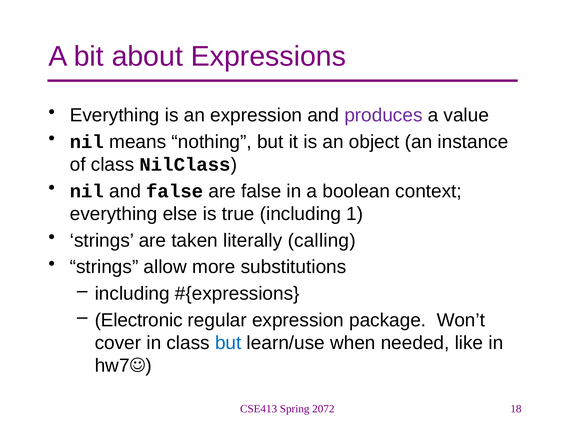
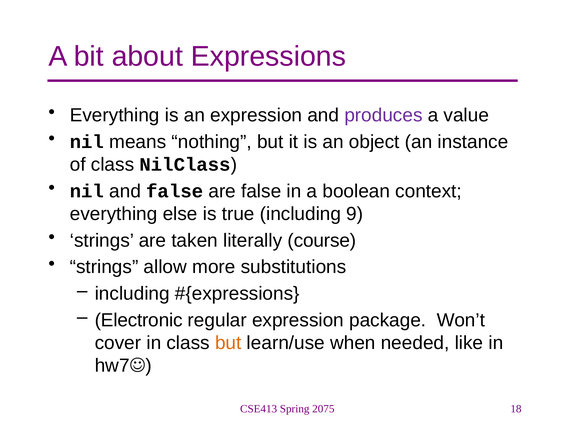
1: 1 -> 9
calling: calling -> course
but at (228, 343) colour: blue -> orange
2072: 2072 -> 2075
